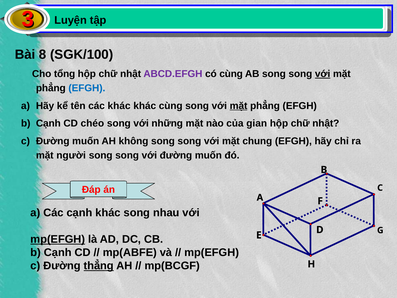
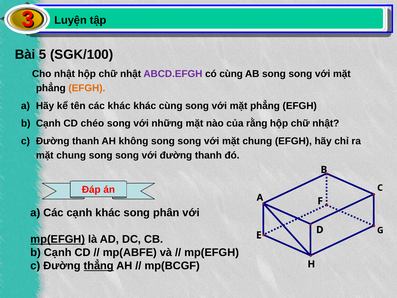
8: 8 -> 5
Cho tổng: tổng -> nhật
với at (323, 74) underline: present -> none
EFGH at (87, 88) colour: blue -> orange
mặt at (239, 106) underline: present -> none
gian: gian -> rằng
c Đường muốn: muốn -> thanh
người at (71, 155): người -> chung
với đường muốn: muốn -> thanh
nhau: nhau -> phân
